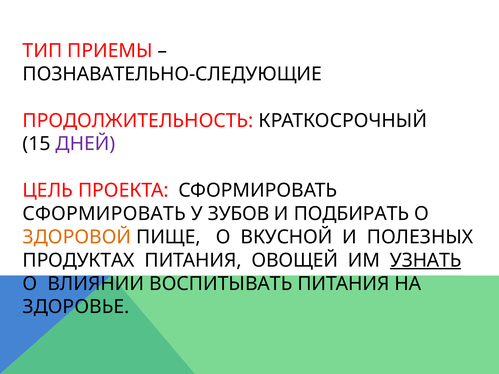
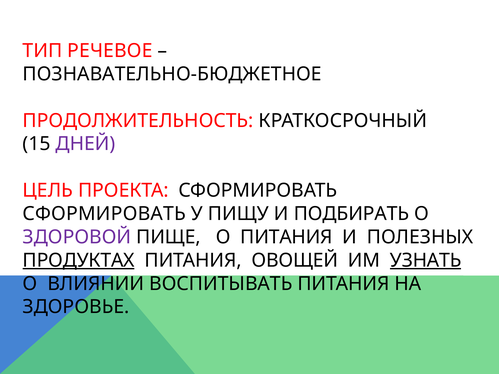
ПРИЕМЫ: ПРИЕМЫ -> РЕЧЕВОЕ
ПОЗНАВАТЕЛЬНО-СЛЕДУЮЩИЕ: ПОЗНАВАТЕЛЬНО-СЛЕДУЮЩИЕ -> ПОЗНАВАТЕЛЬНО-БЮДЖЕТНОЕ
ЗУБОВ: ЗУБОВ -> ПИЩУ
ЗДОРОВОЙ colour: orange -> purple
О ВКУСНОЙ: ВКУСНОЙ -> ПИТАНИЯ
ПРОДУКТАХ underline: none -> present
